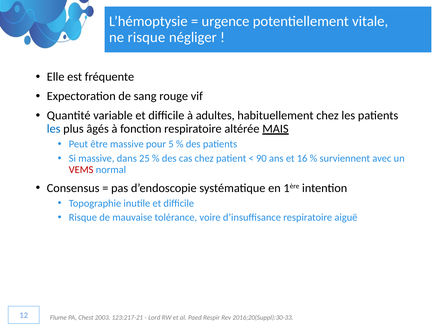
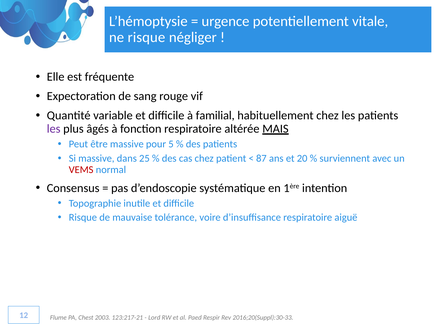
adultes: adultes -> familial
les at (54, 129) colour: blue -> purple
90: 90 -> 87
16: 16 -> 20
